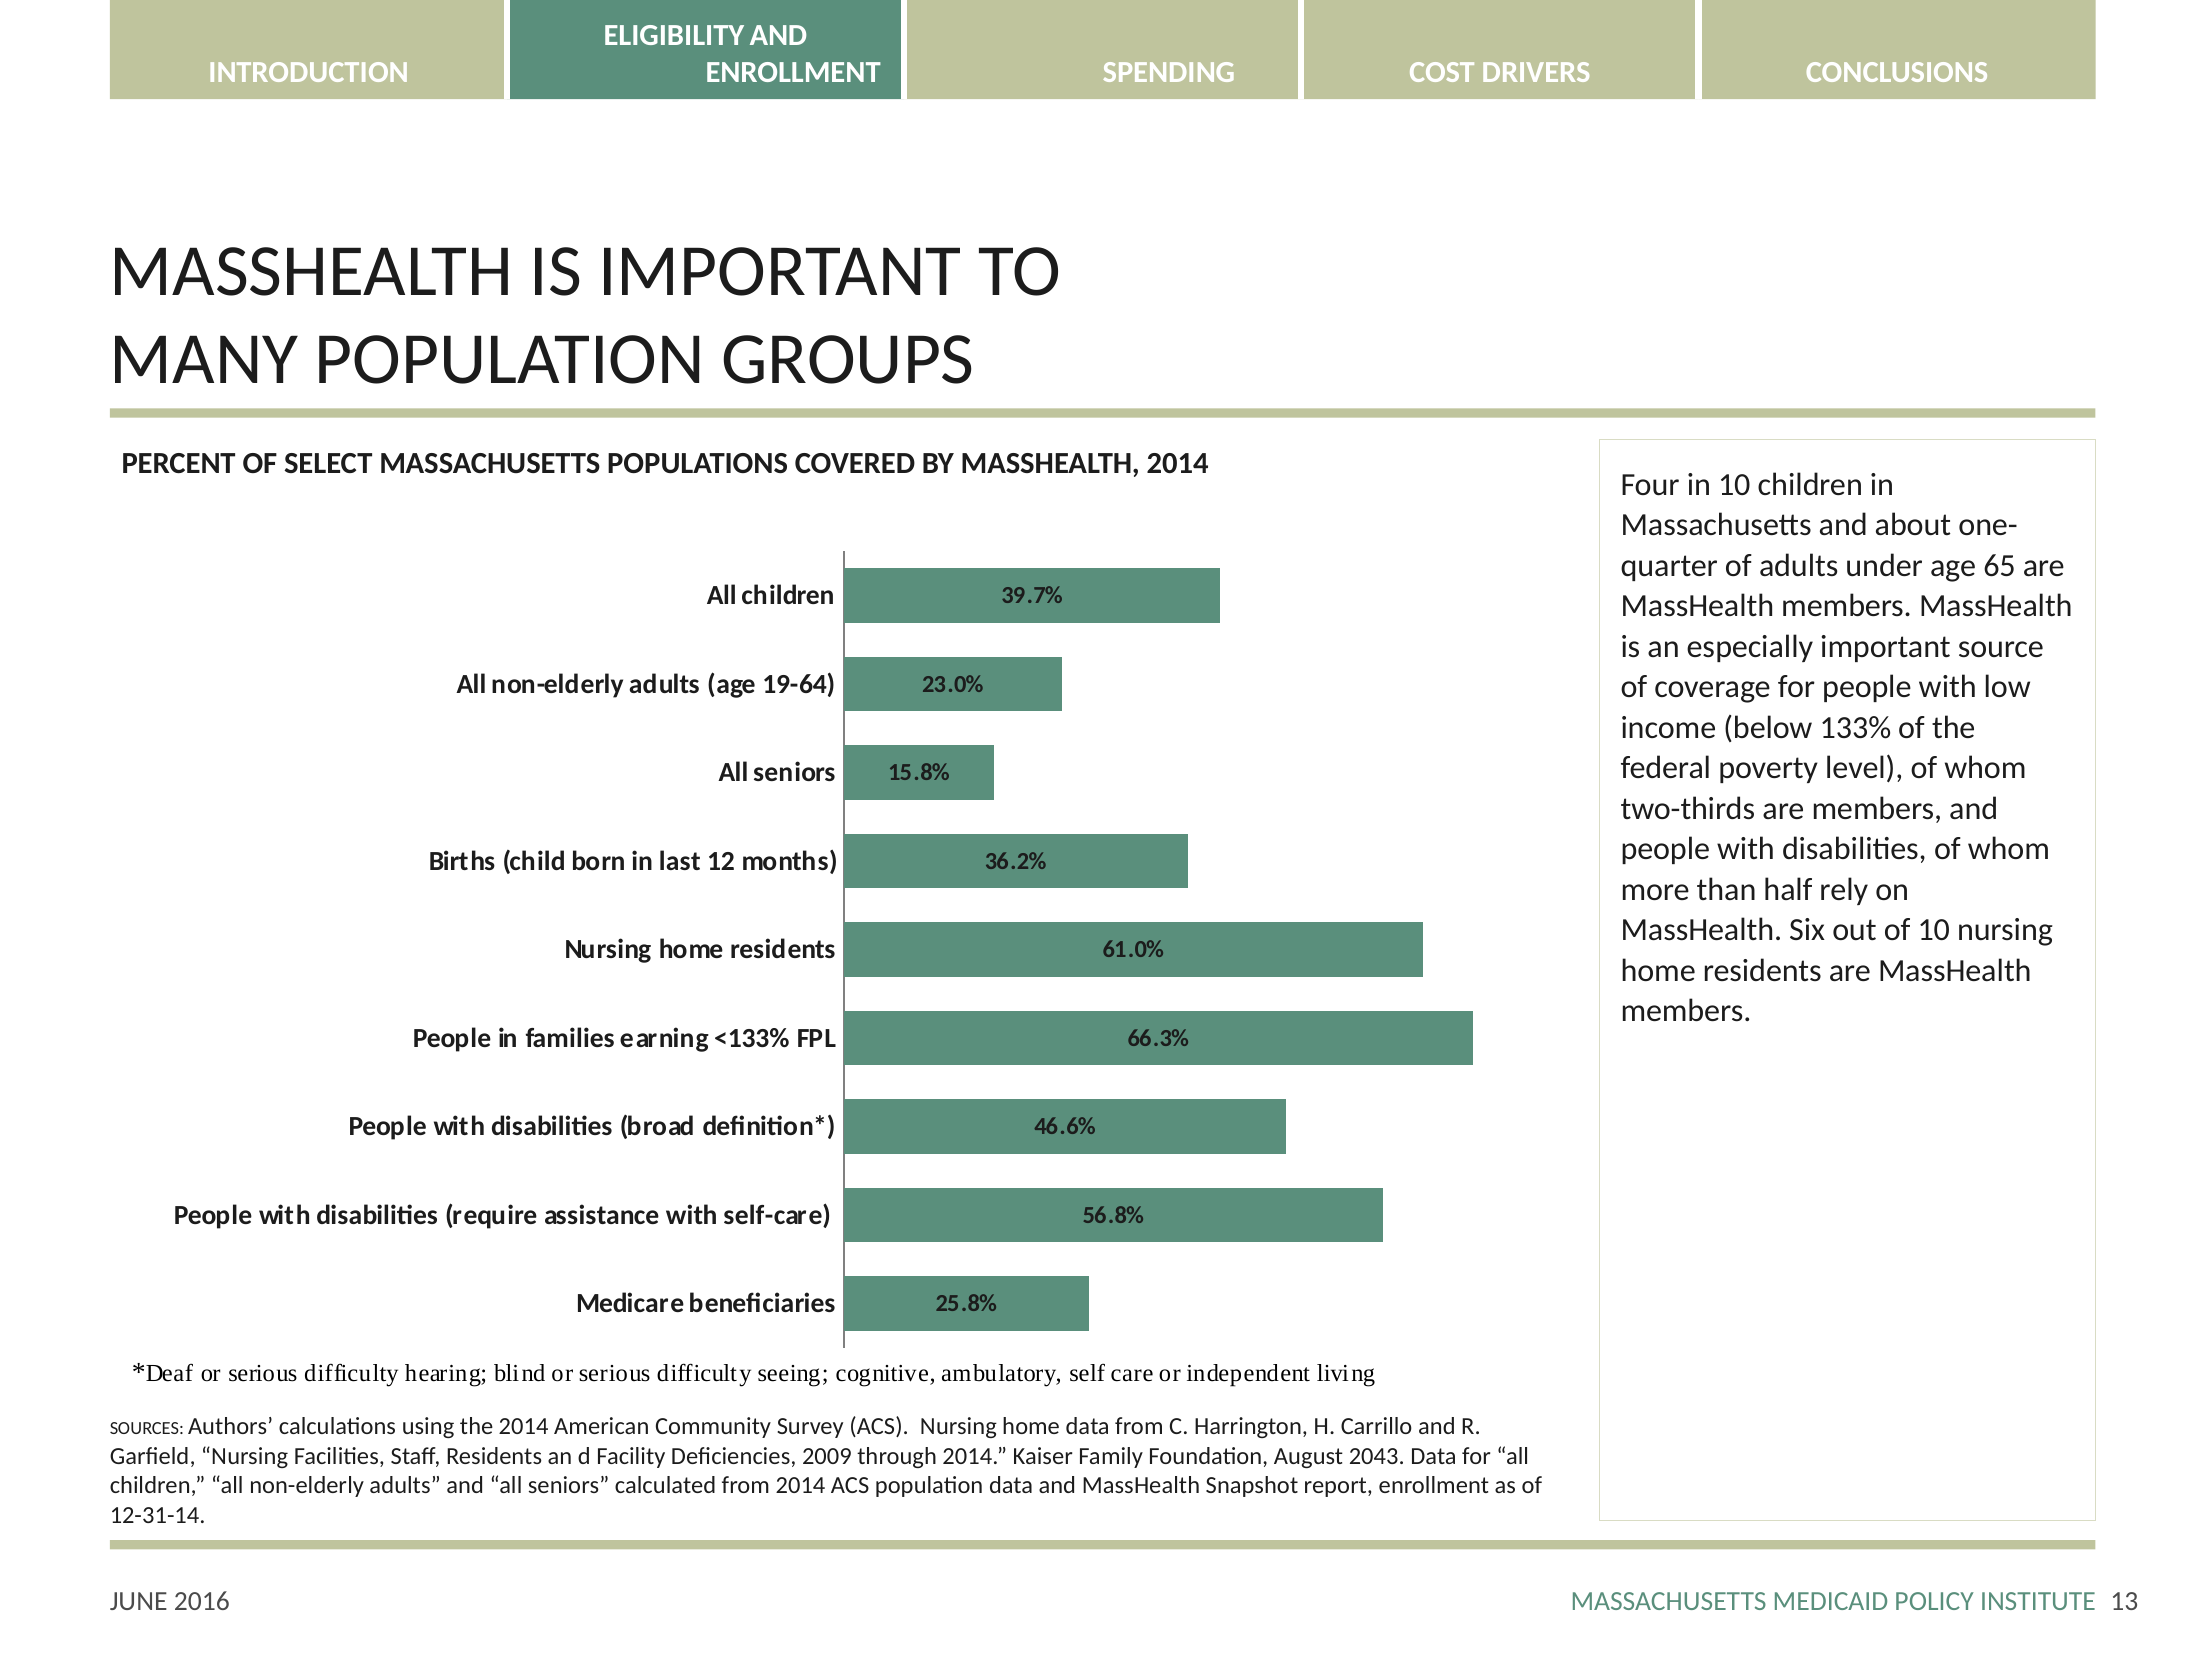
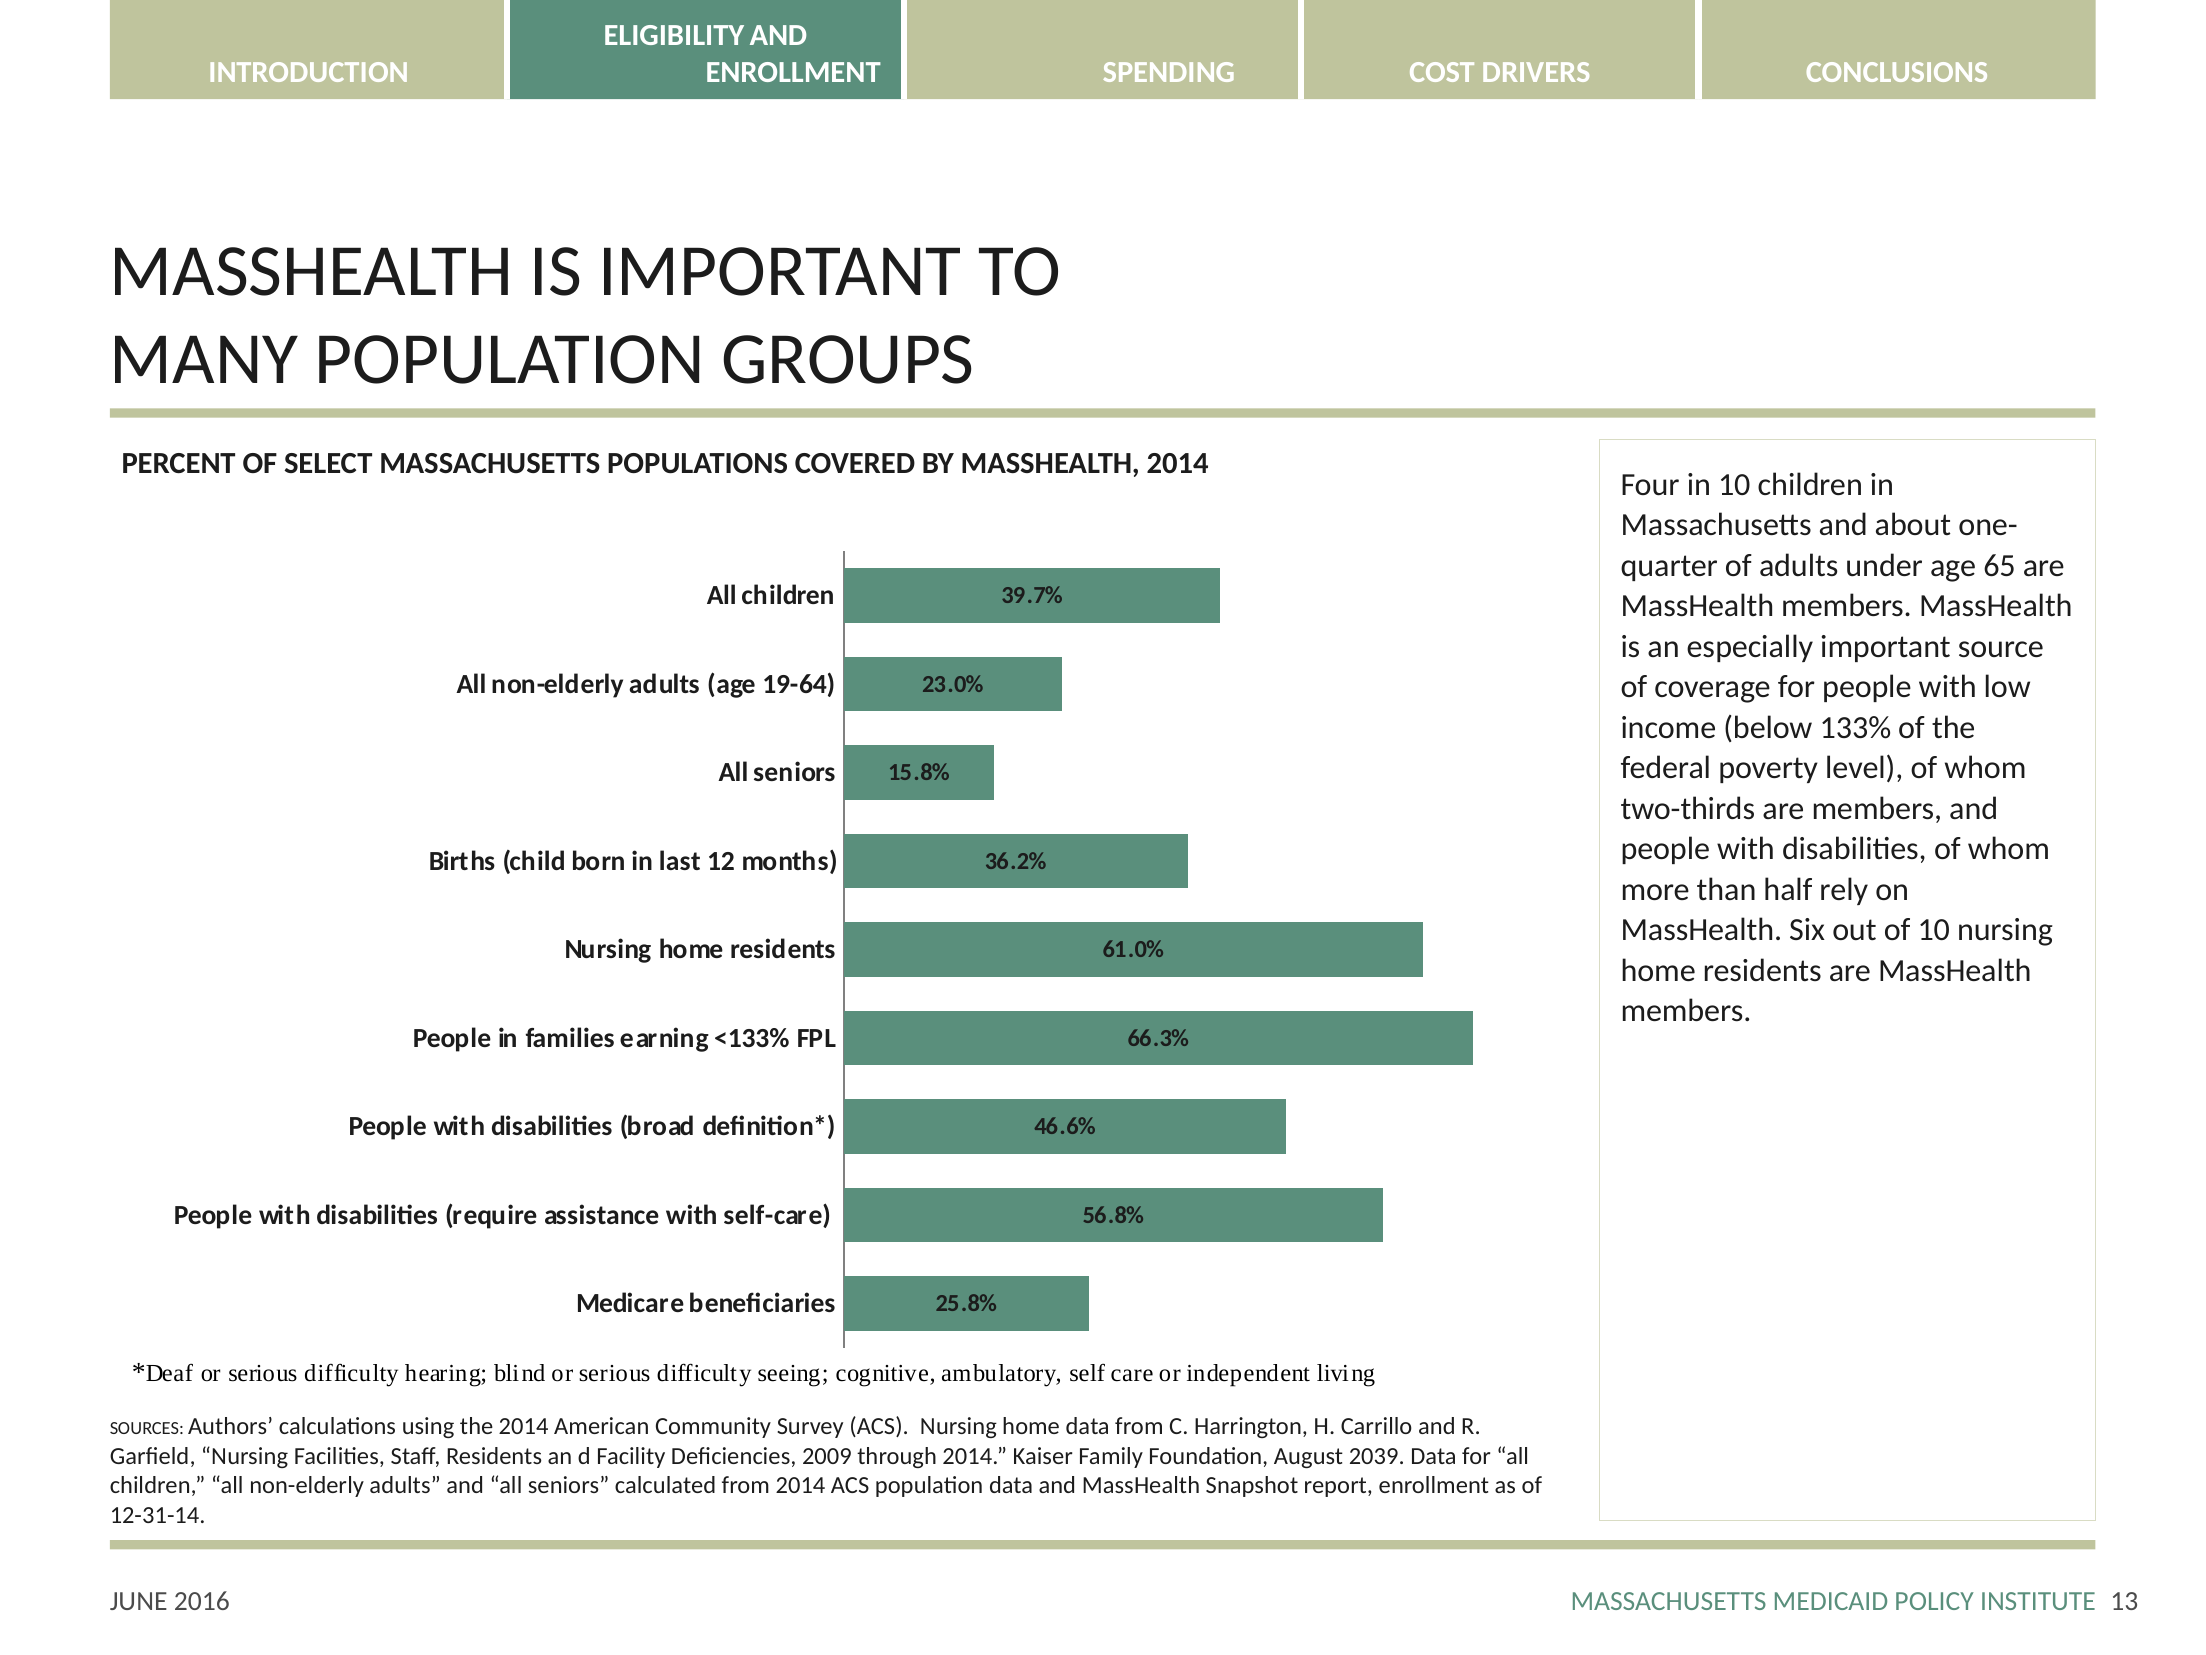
2043: 2043 -> 2039
